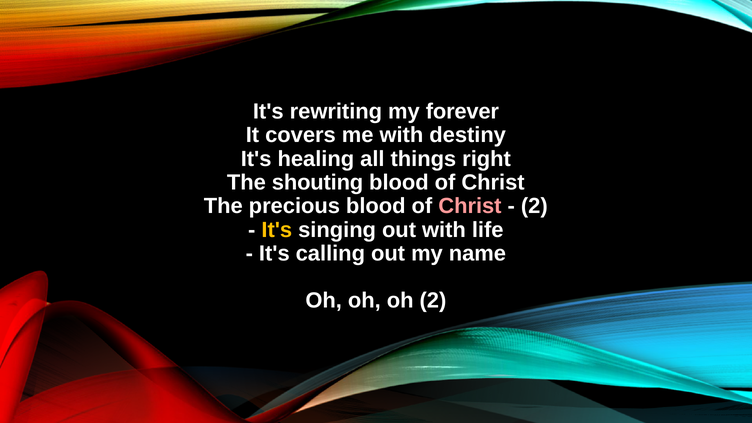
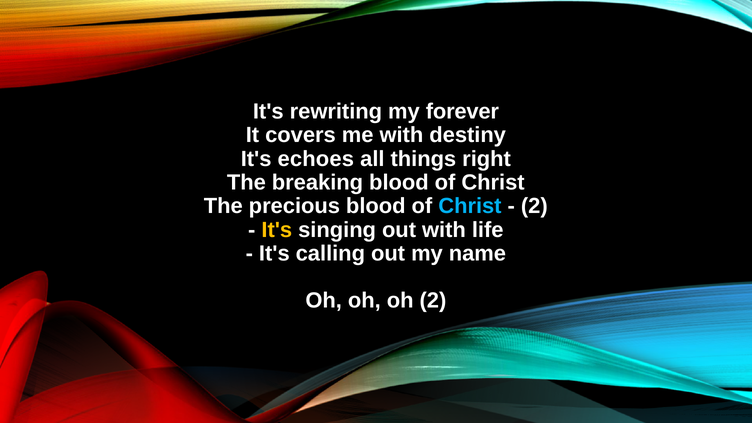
healing: healing -> echoes
shouting: shouting -> breaking
Christ at (470, 206) colour: pink -> light blue
